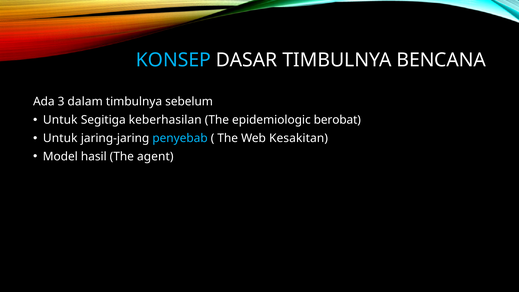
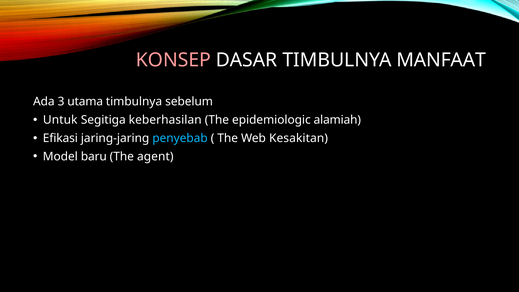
KONSEP colour: light blue -> pink
BENCANA: BENCANA -> MANFAAT
dalam: dalam -> utama
berobat: berobat -> alamiah
Untuk at (60, 138): Untuk -> Efikasi
hasil: hasil -> baru
